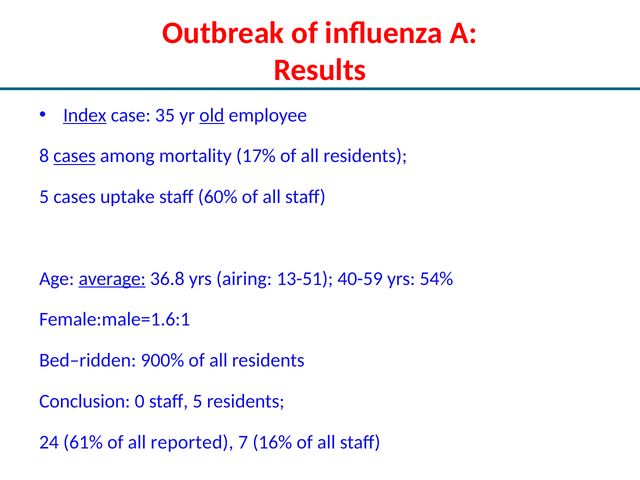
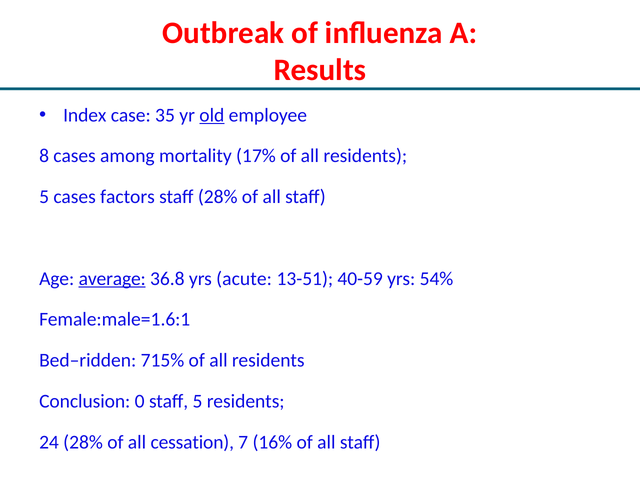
Index underline: present -> none
cases at (75, 156) underline: present -> none
uptake: uptake -> factors
staff 60%: 60% -> 28%
airing: airing -> acute
900%: 900% -> 715%
24 61%: 61% -> 28%
reported: reported -> cessation
